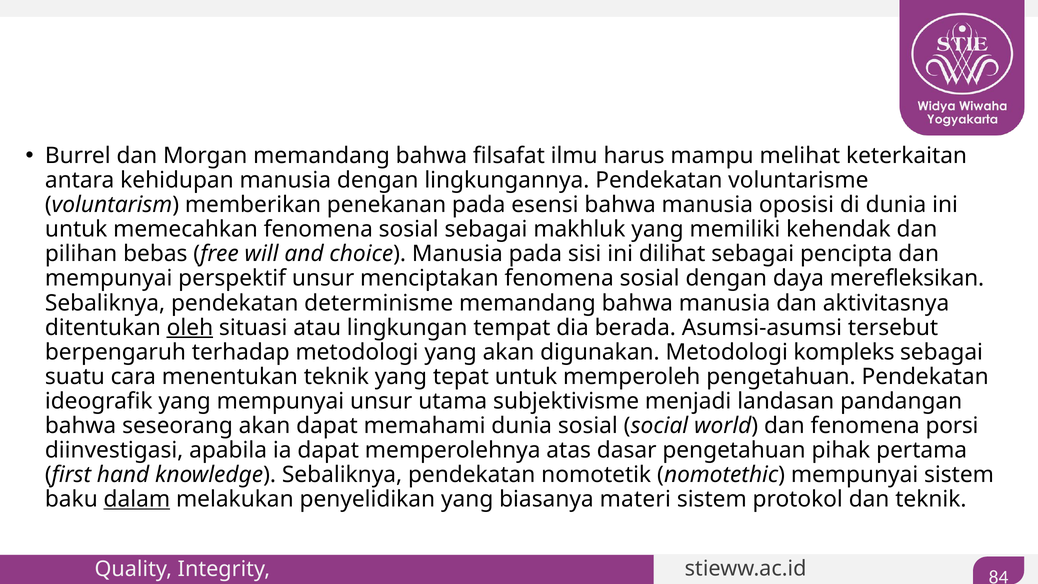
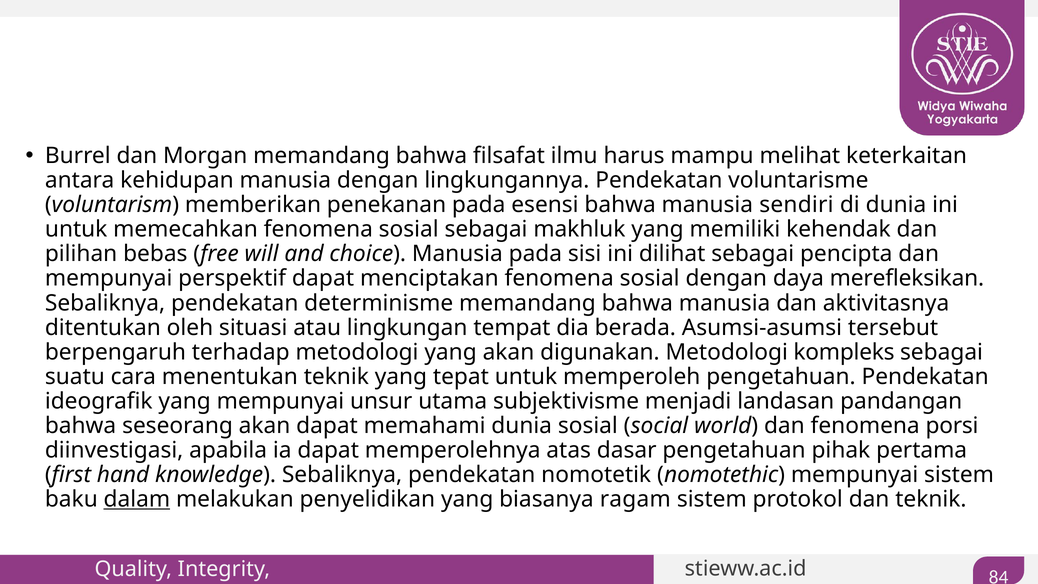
oposisi: oposisi -> sendiri
perspektif unsur: unsur -> dapat
oleh underline: present -> none
materi: materi -> ragam
